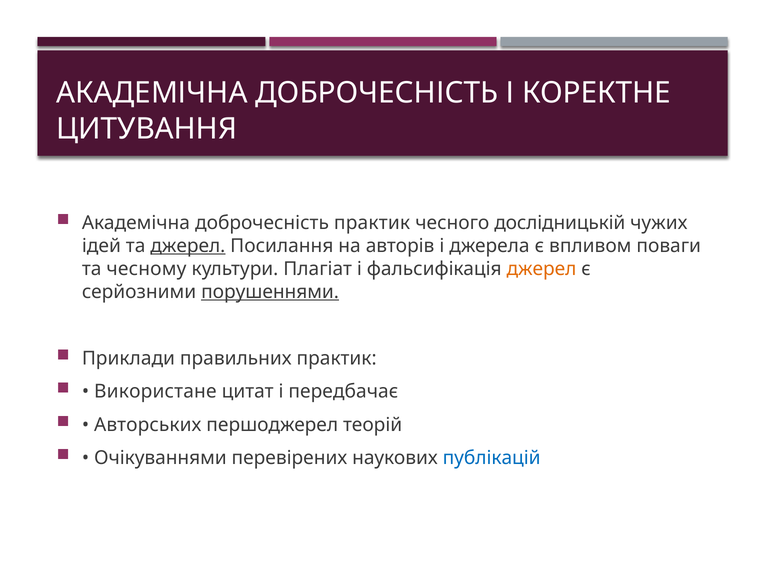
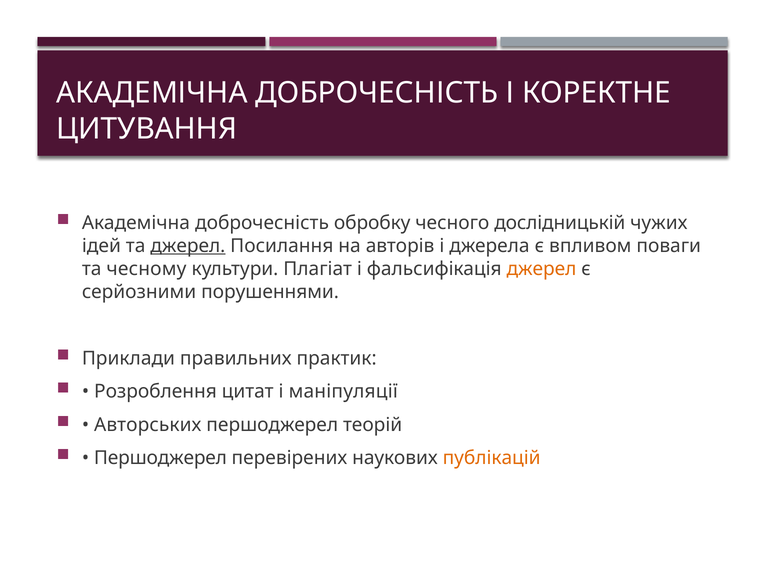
доброчесність практик: практик -> обробку
порушеннями underline: present -> none
Використане: Використане -> Розроблення
передбачає: передбачає -> маніпуляції
Очікуваннями at (160, 458): Очікуваннями -> Першоджерел
публікацій colour: blue -> orange
